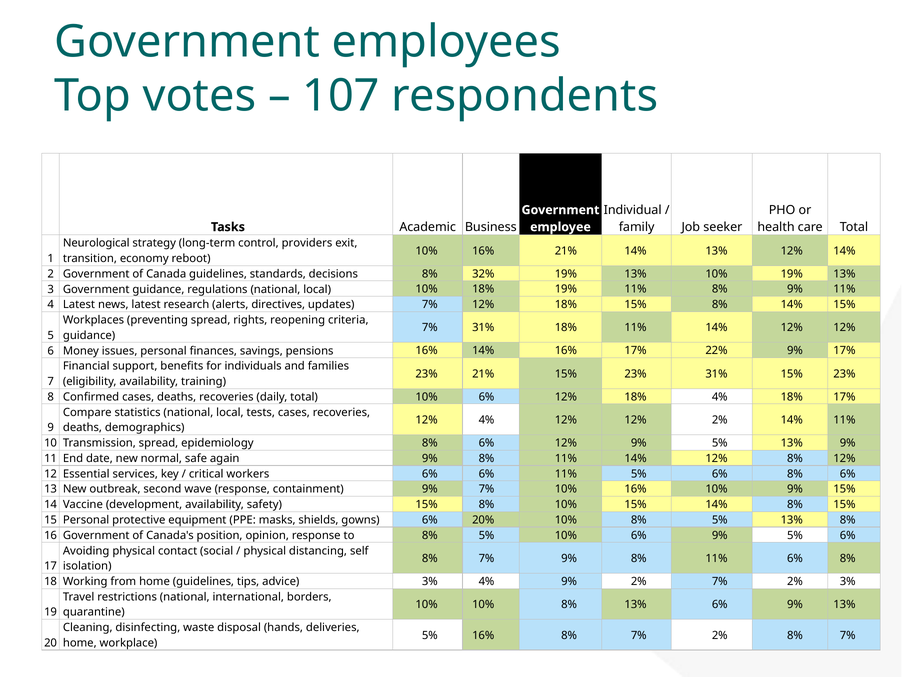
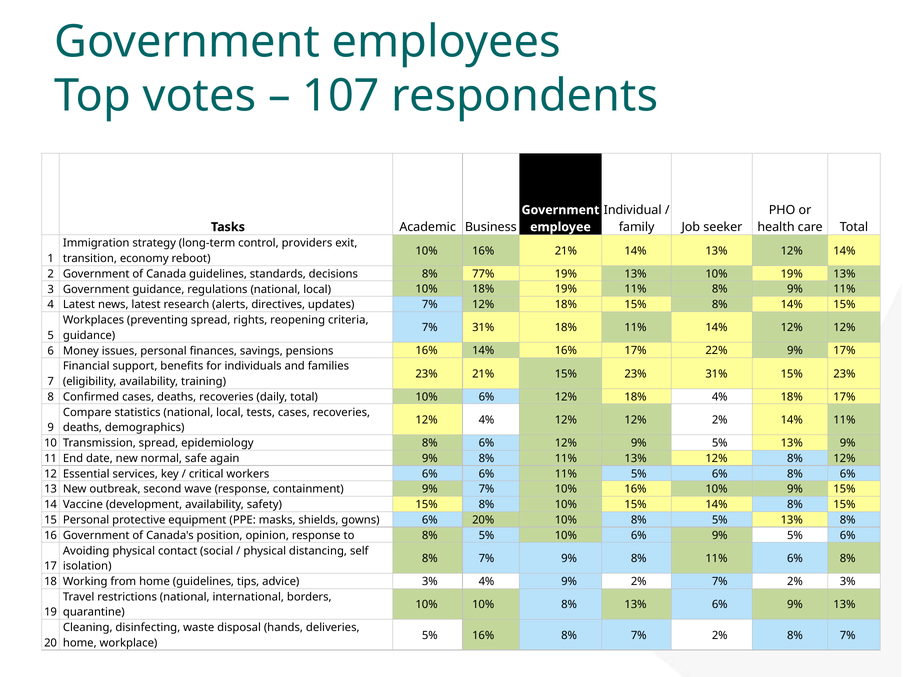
Neurological: Neurological -> Immigration
32%: 32% -> 77%
8% 11% 14%: 14% -> 13%
